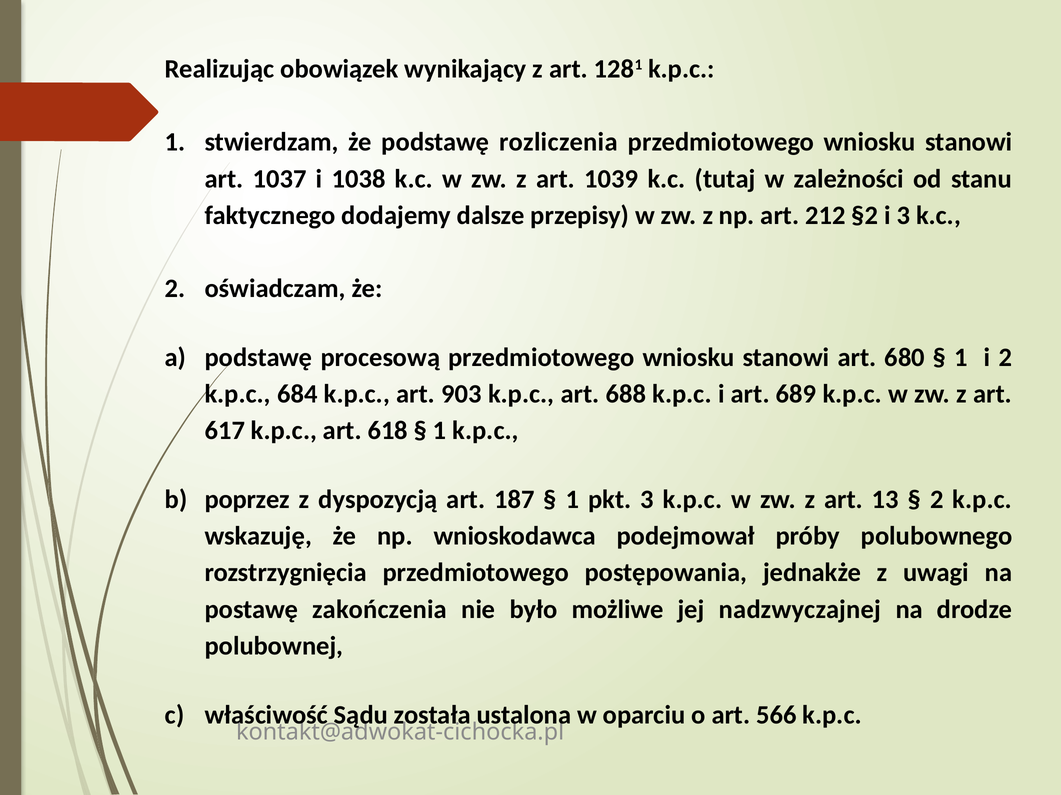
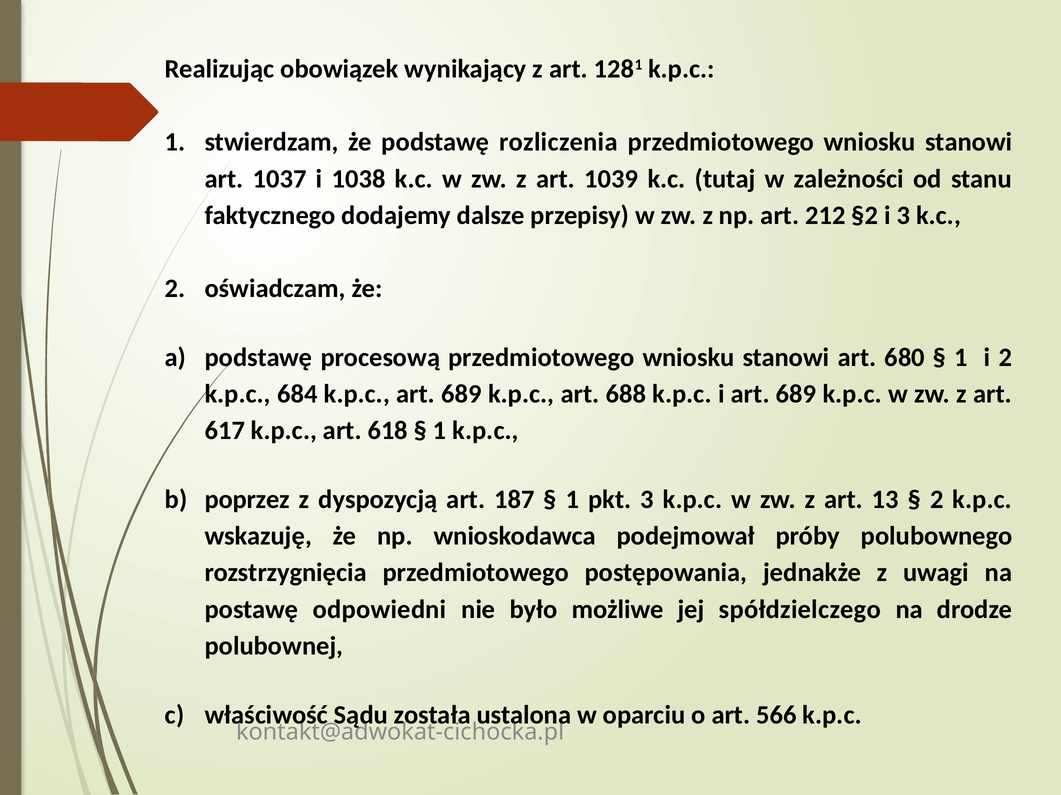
k.p.c art 903: 903 -> 689
zakończenia: zakończenia -> odpowiedni
nadzwyczajnej: nadzwyczajnej -> spółdzielczego
